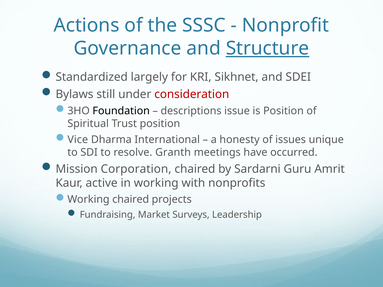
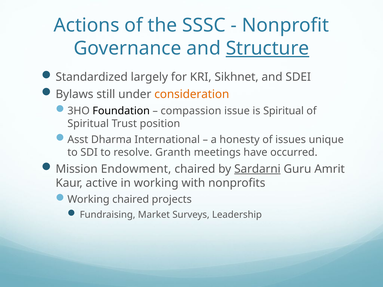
consideration colour: red -> orange
descriptions: descriptions -> compassion
is Position: Position -> Spiritual
Vice: Vice -> Asst
Corporation: Corporation -> Endowment
Sardarni underline: none -> present
